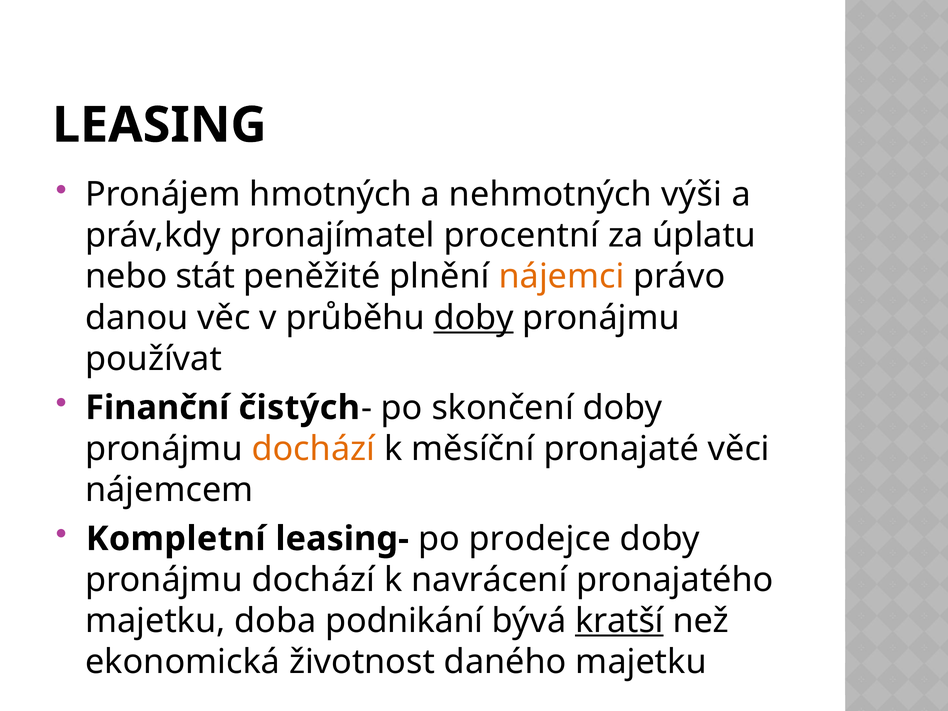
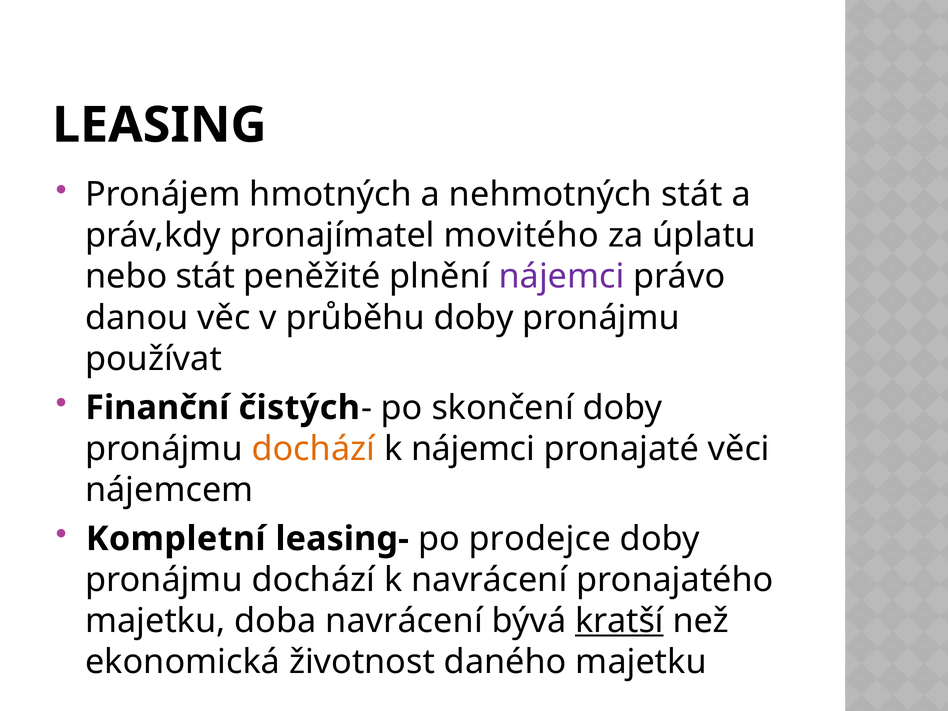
nehmotných výši: výši -> stát
procentní: procentní -> movitého
nájemci at (562, 277) colour: orange -> purple
doby at (474, 318) underline: present -> none
k měsíční: měsíční -> nájemci
doba podnikání: podnikání -> navrácení
